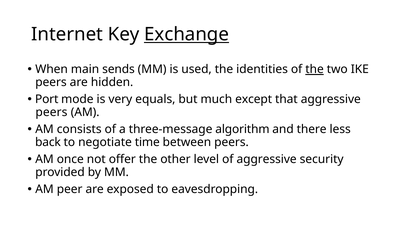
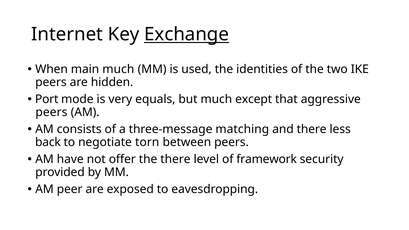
main sends: sends -> much
the at (315, 69) underline: present -> none
algorithm: algorithm -> matching
time: time -> torn
once: once -> have
the other: other -> there
of aggressive: aggressive -> framework
